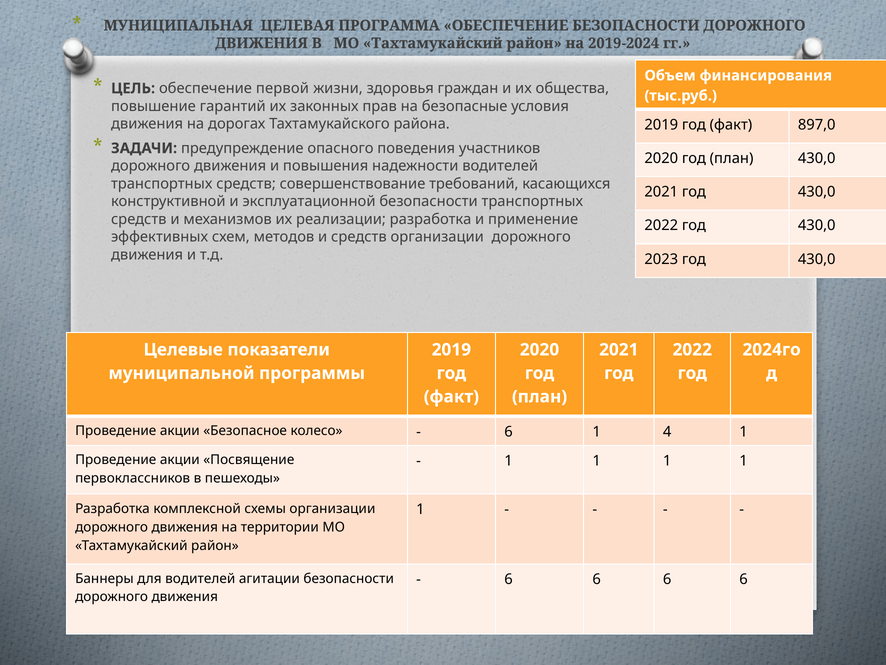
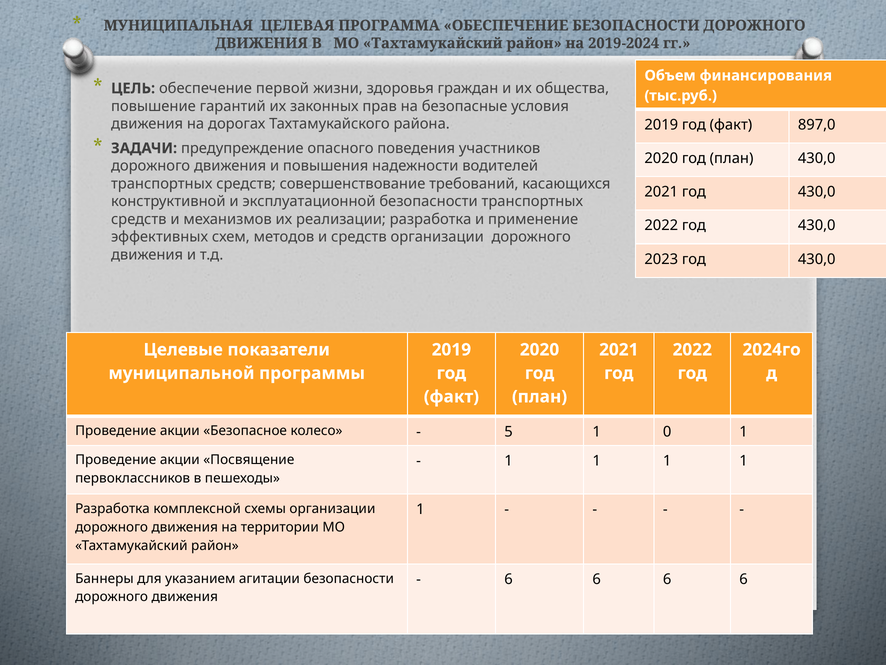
6 at (509, 431): 6 -> 5
4: 4 -> 0
для водителей: водителей -> указанием
